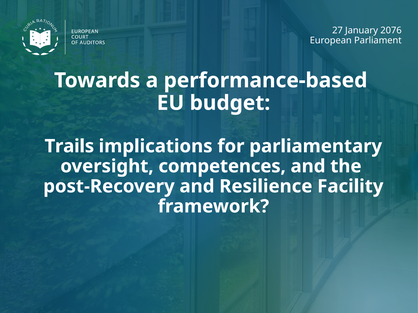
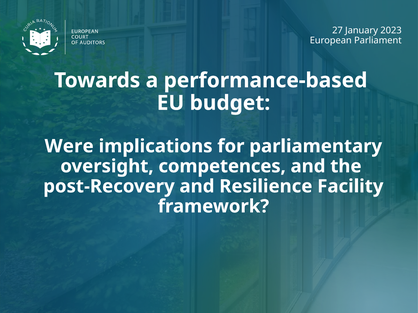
2076: 2076 -> 2023
Trails: Trails -> Were
